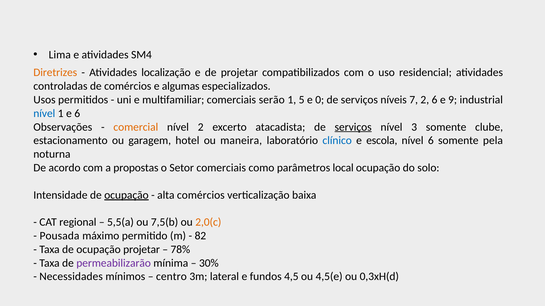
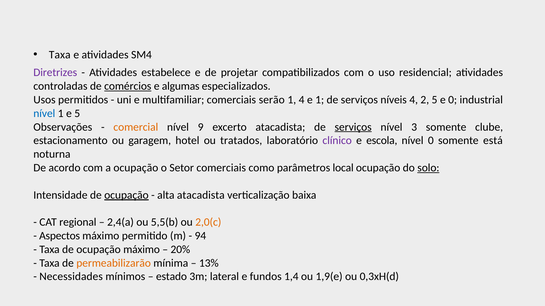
Lima at (60, 55): Lima -> Taxa
Diretrizes colour: orange -> purple
localização: localização -> estabelece
comércios at (128, 86) underline: none -> present
1 5: 5 -> 4
e 0: 0 -> 1
níveis 7: 7 -> 4
2 6: 6 -> 5
e 9: 9 -> 0
e 6: 6 -> 5
nível 2: 2 -> 9
maneira: maneira -> tratados
clínico colour: blue -> purple
nível 6: 6 -> 0
pela: pela -> está
a propostas: propostas -> ocupação
solo underline: none -> present
alta comércios: comércios -> atacadista
5,5(a: 5,5(a -> 2,4(a
7,5(b: 7,5(b -> 5,5(b
Pousada: Pousada -> Aspectos
82: 82 -> 94
ocupação projetar: projetar -> máximo
78%: 78% -> 20%
permeabilizarão colour: purple -> orange
30%: 30% -> 13%
centro: centro -> estado
4,5: 4,5 -> 1,4
4,5(e: 4,5(e -> 1,9(e
